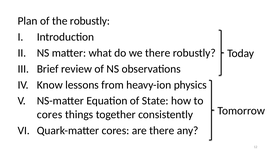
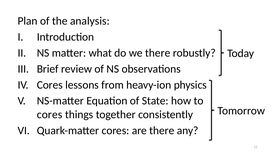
the robustly: robustly -> analysis
Know at (50, 85): Know -> Cores
